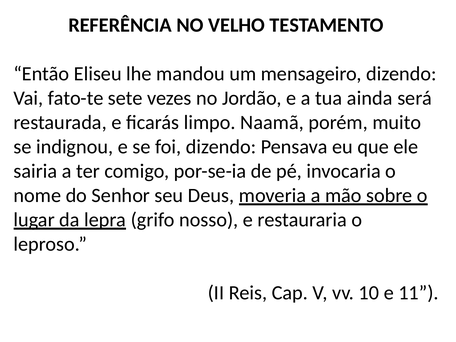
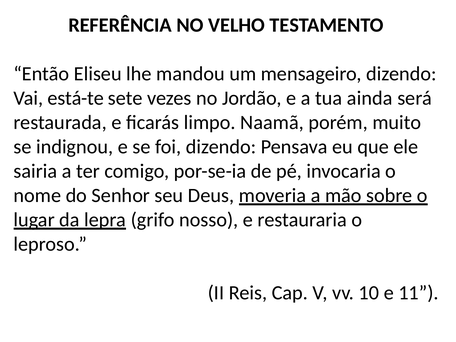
fato-te: fato-te -> está-te
